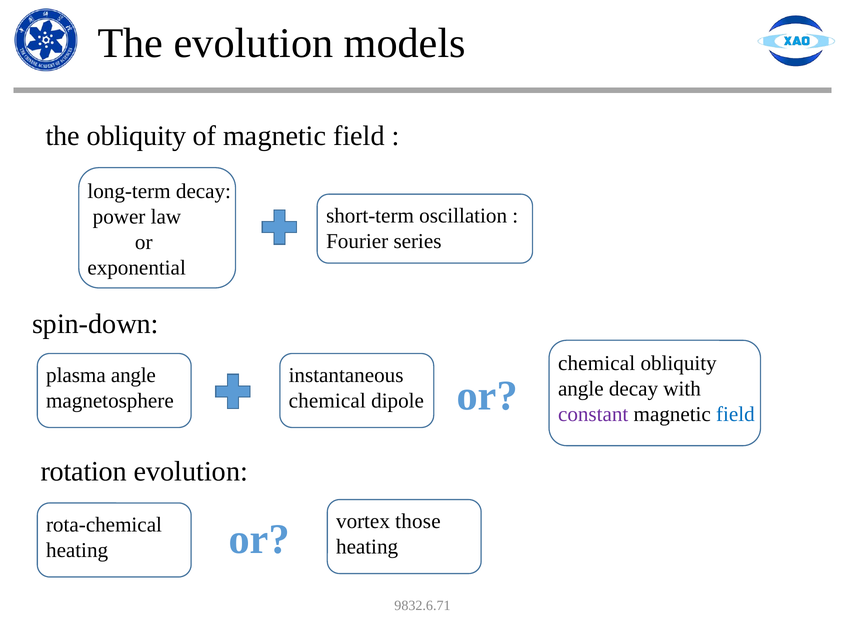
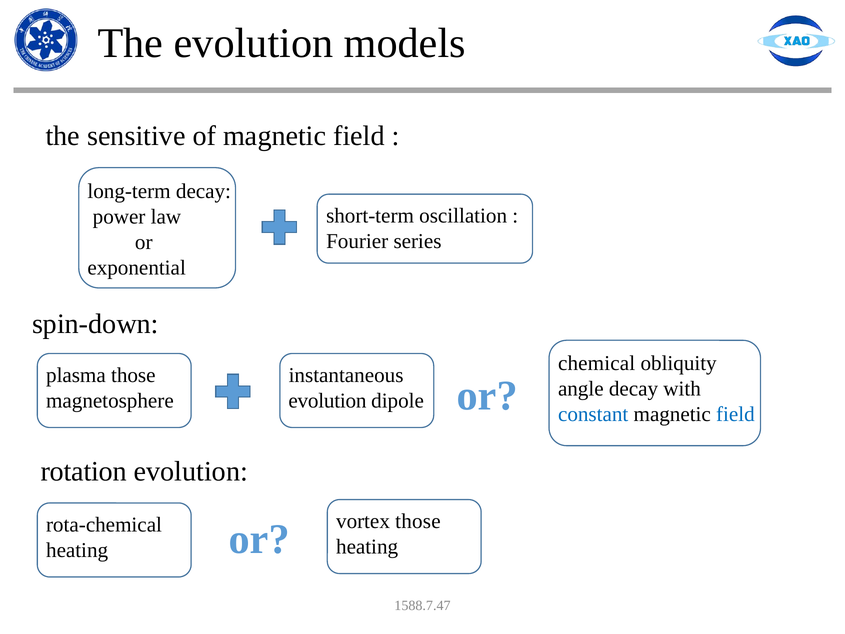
the obliquity: obliquity -> sensitive
plasma angle: angle -> those
chemical at (327, 400): chemical -> evolution
constant colour: purple -> blue
9832.6.71: 9832.6.71 -> 1588.7.47
